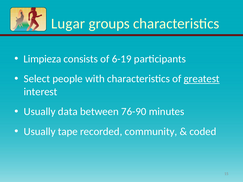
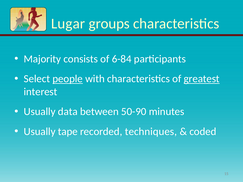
Limpieza: Limpieza -> Majority
6-19: 6-19 -> 6-84
people underline: none -> present
76-90: 76-90 -> 50-90
community: community -> techniques
